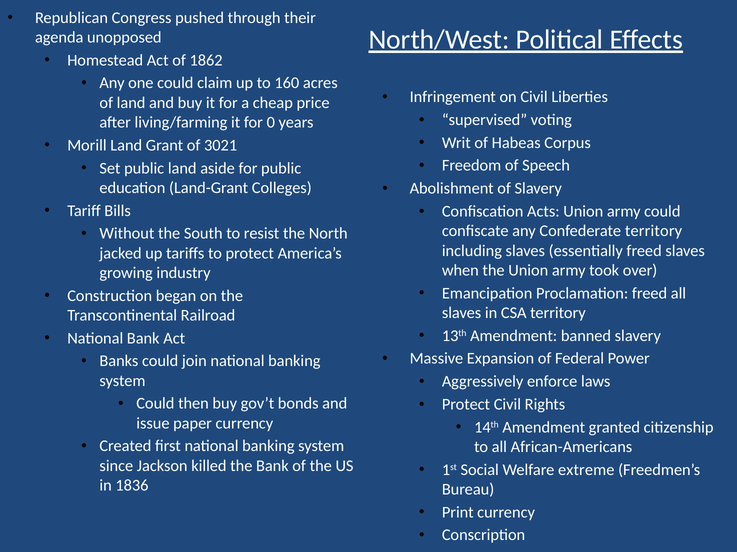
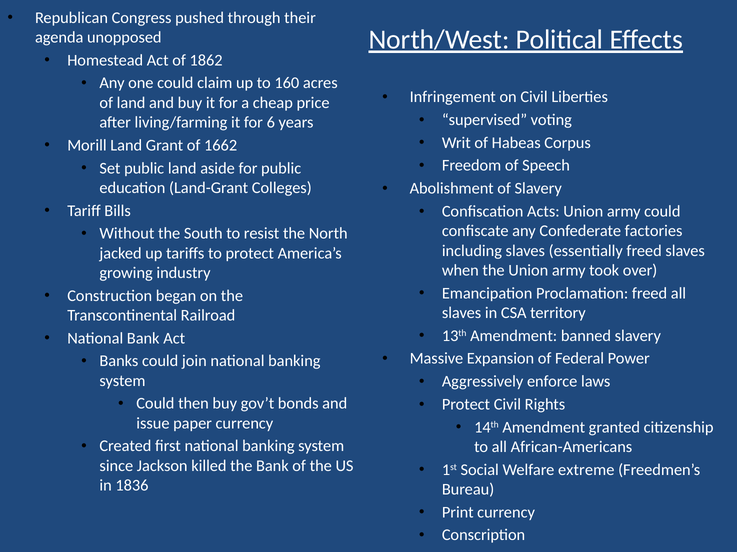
0: 0 -> 6
3021: 3021 -> 1662
Confederate territory: territory -> factories
